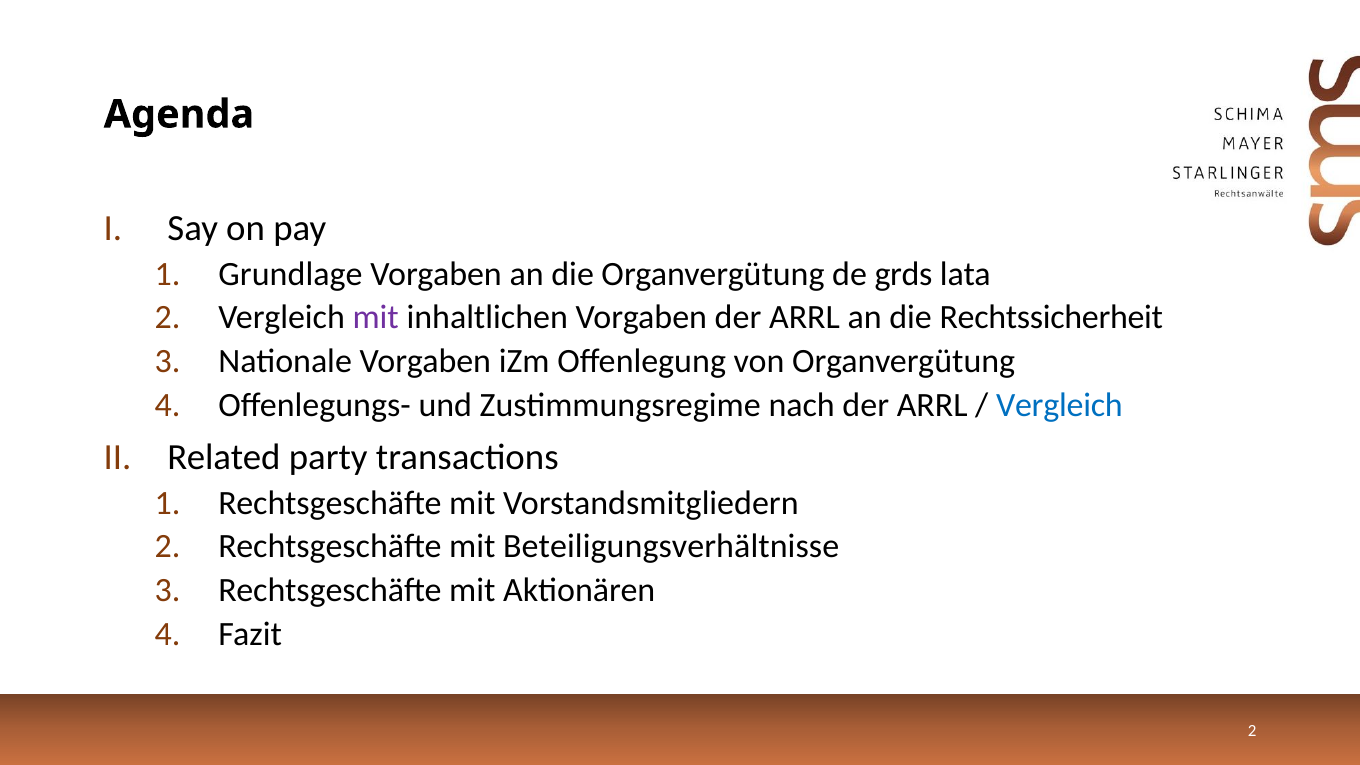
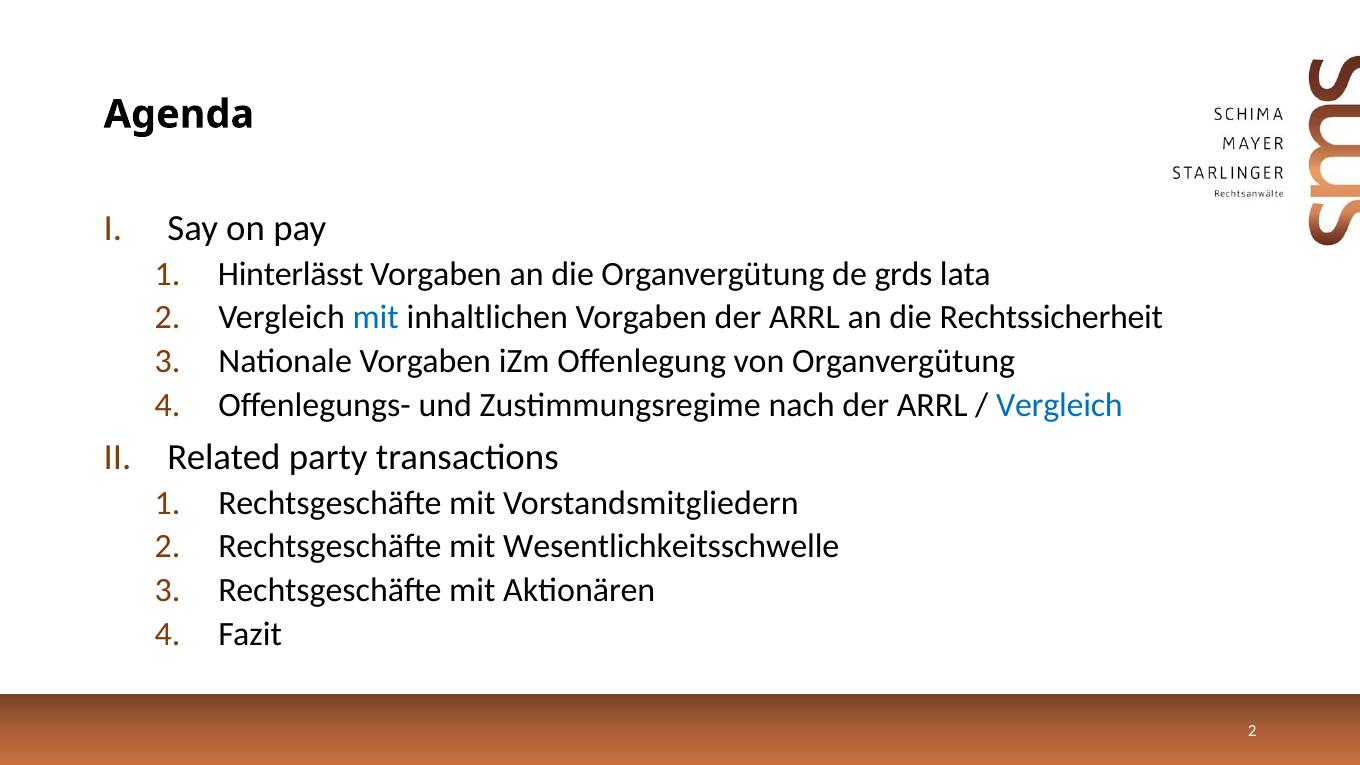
Grundlage: Grundlage -> Hinterlässt
mit at (376, 318) colour: purple -> blue
Beteiligungsverhältnisse: Beteiligungsverhältnisse -> Wesentlichkeitsschwelle
